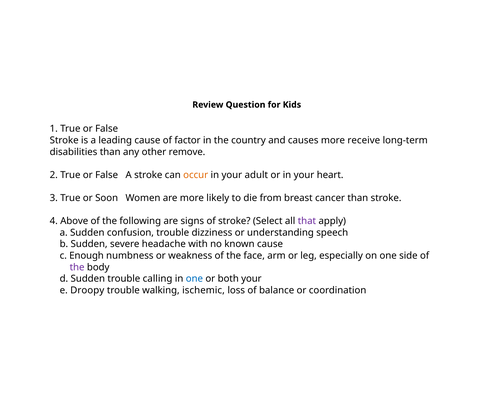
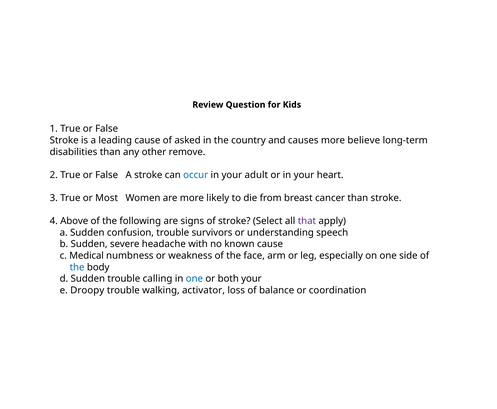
factor: factor -> asked
receive: receive -> believe
occur colour: orange -> blue
Soon: Soon -> Most
dizziness: dizziness -> survivors
Enough: Enough -> Medical
the at (77, 267) colour: purple -> blue
ischemic: ischemic -> activator
